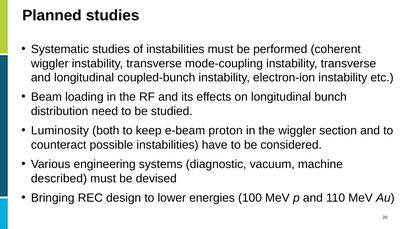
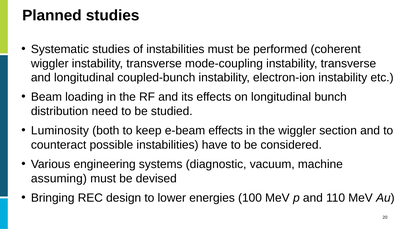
e-beam proton: proton -> effects
described: described -> assuming
